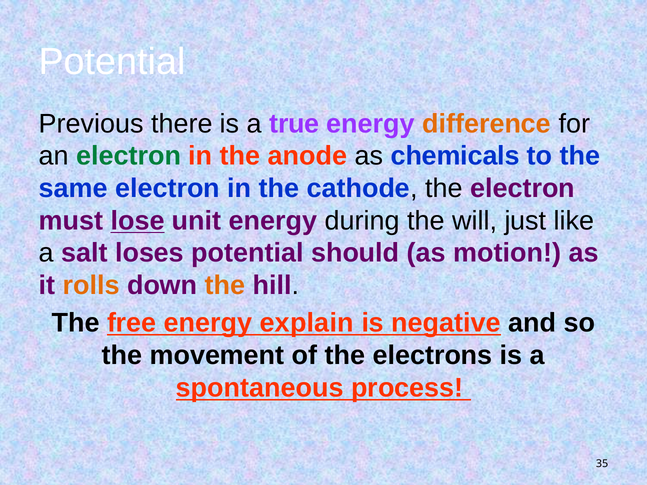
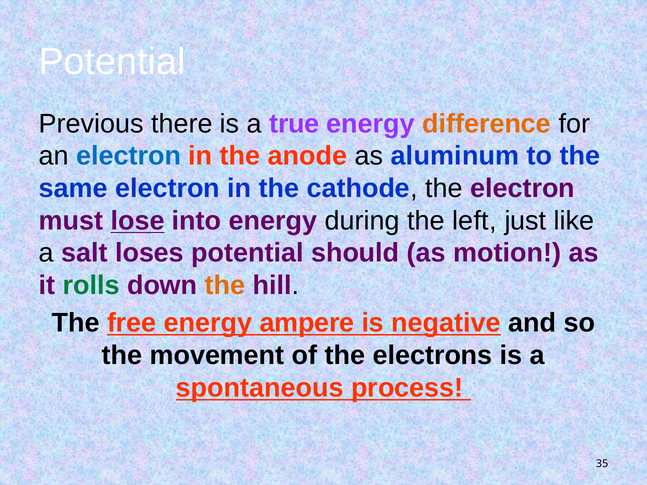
electron at (129, 156) colour: green -> blue
chemicals: chemicals -> aluminum
unit: unit -> into
will: will -> left
rolls colour: orange -> green
explain: explain -> ampere
